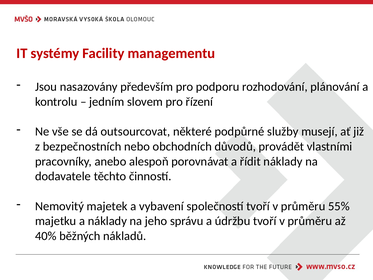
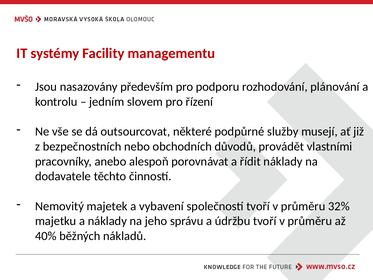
55%: 55% -> 32%
